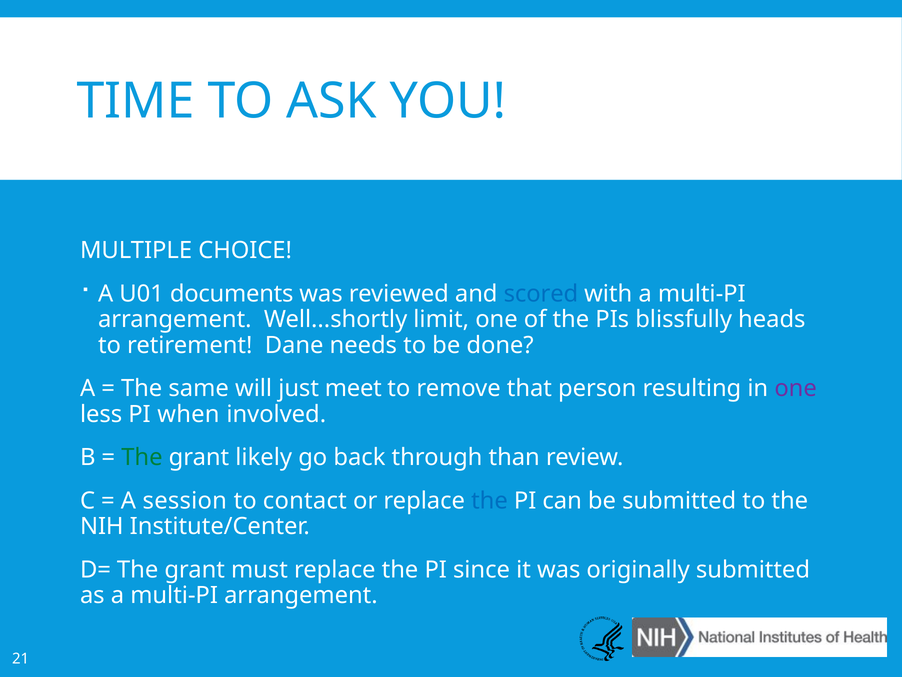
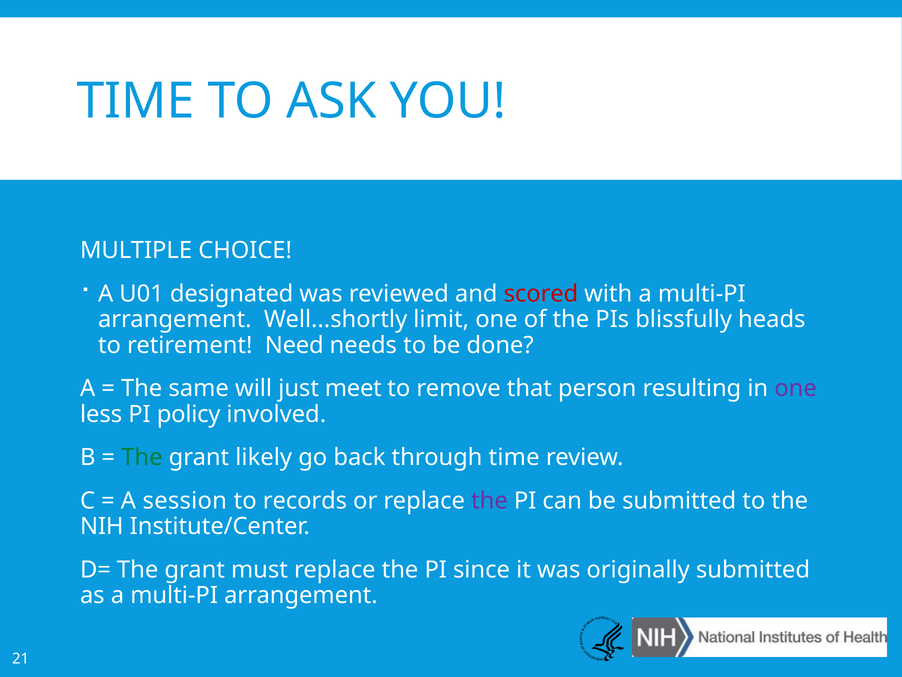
documents: documents -> designated
scored colour: blue -> red
Dane: Dane -> Need
when: when -> policy
through than: than -> time
contact: contact -> records
the at (489, 500) colour: blue -> purple
